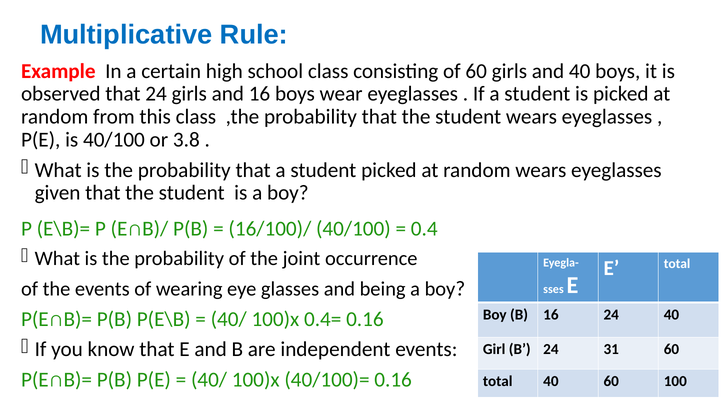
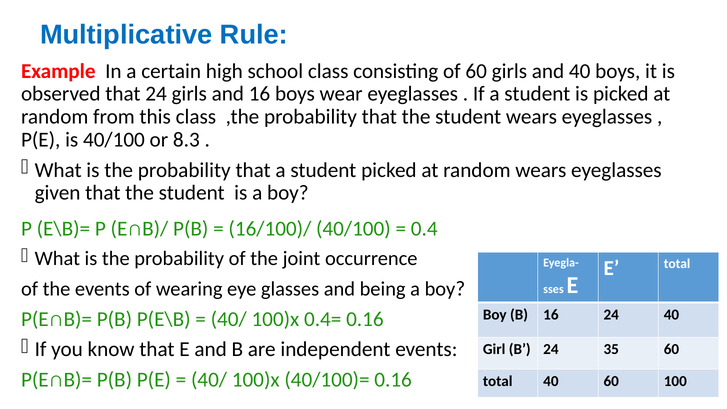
3.8: 3.8 -> 8.3
31: 31 -> 35
